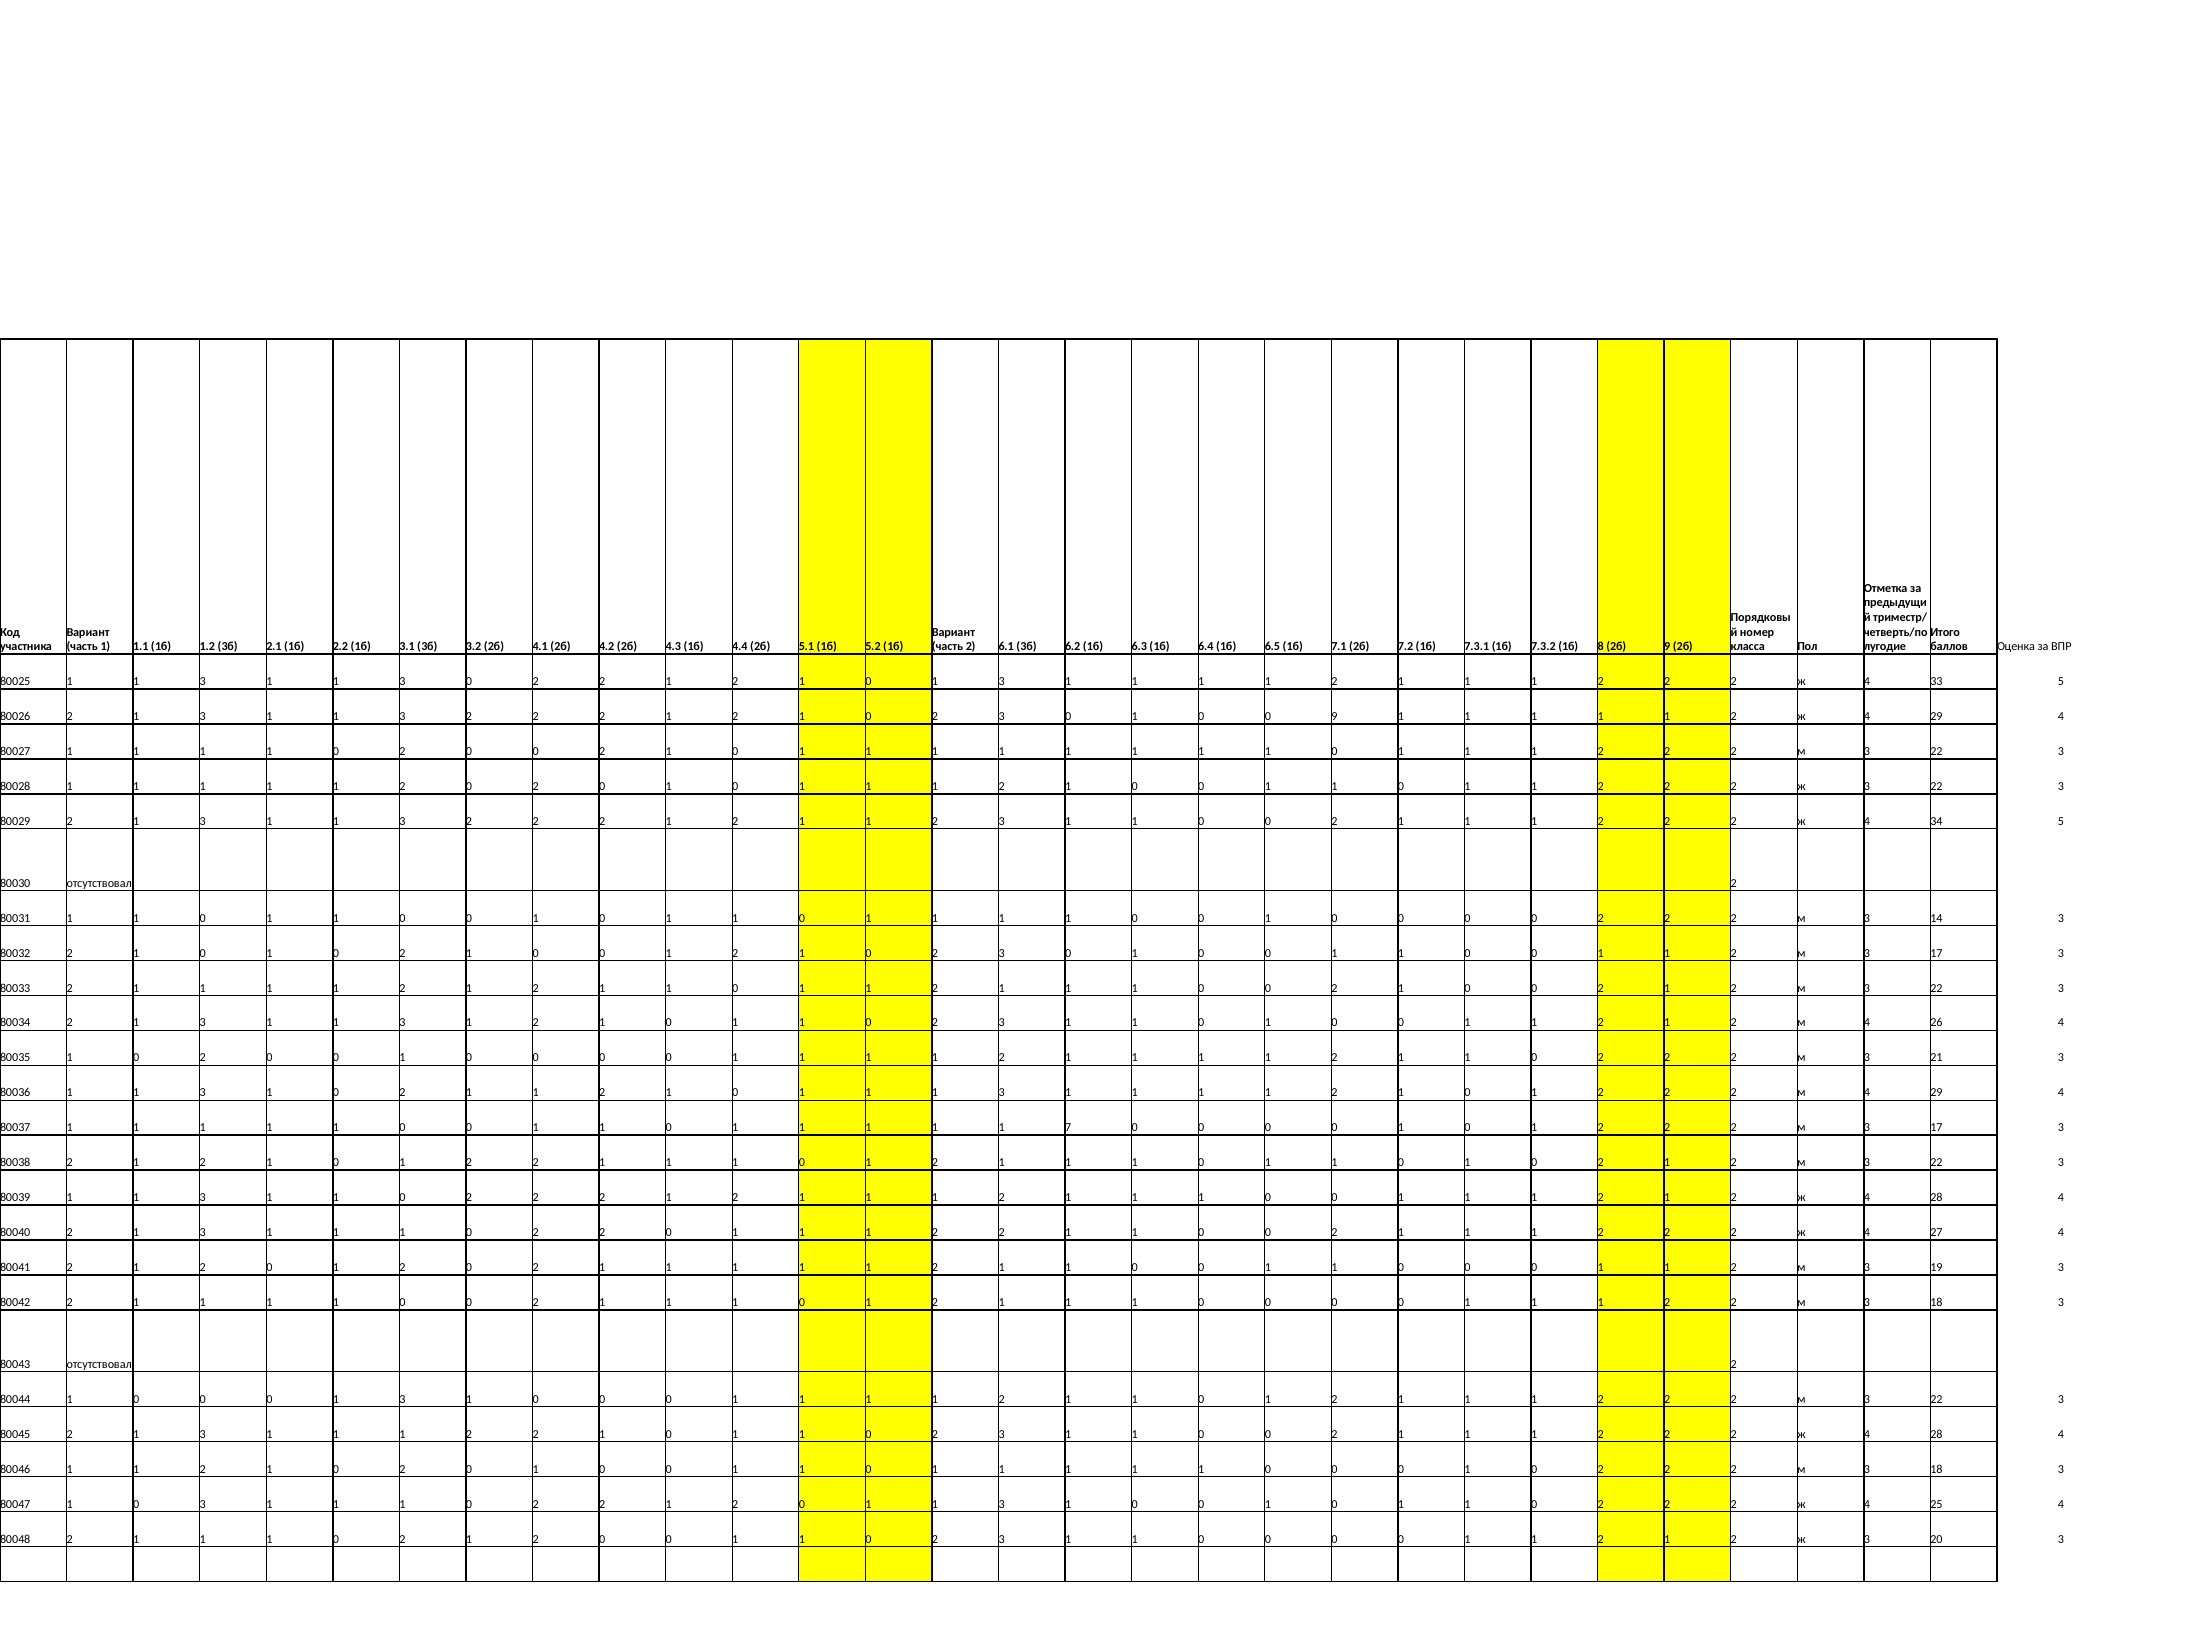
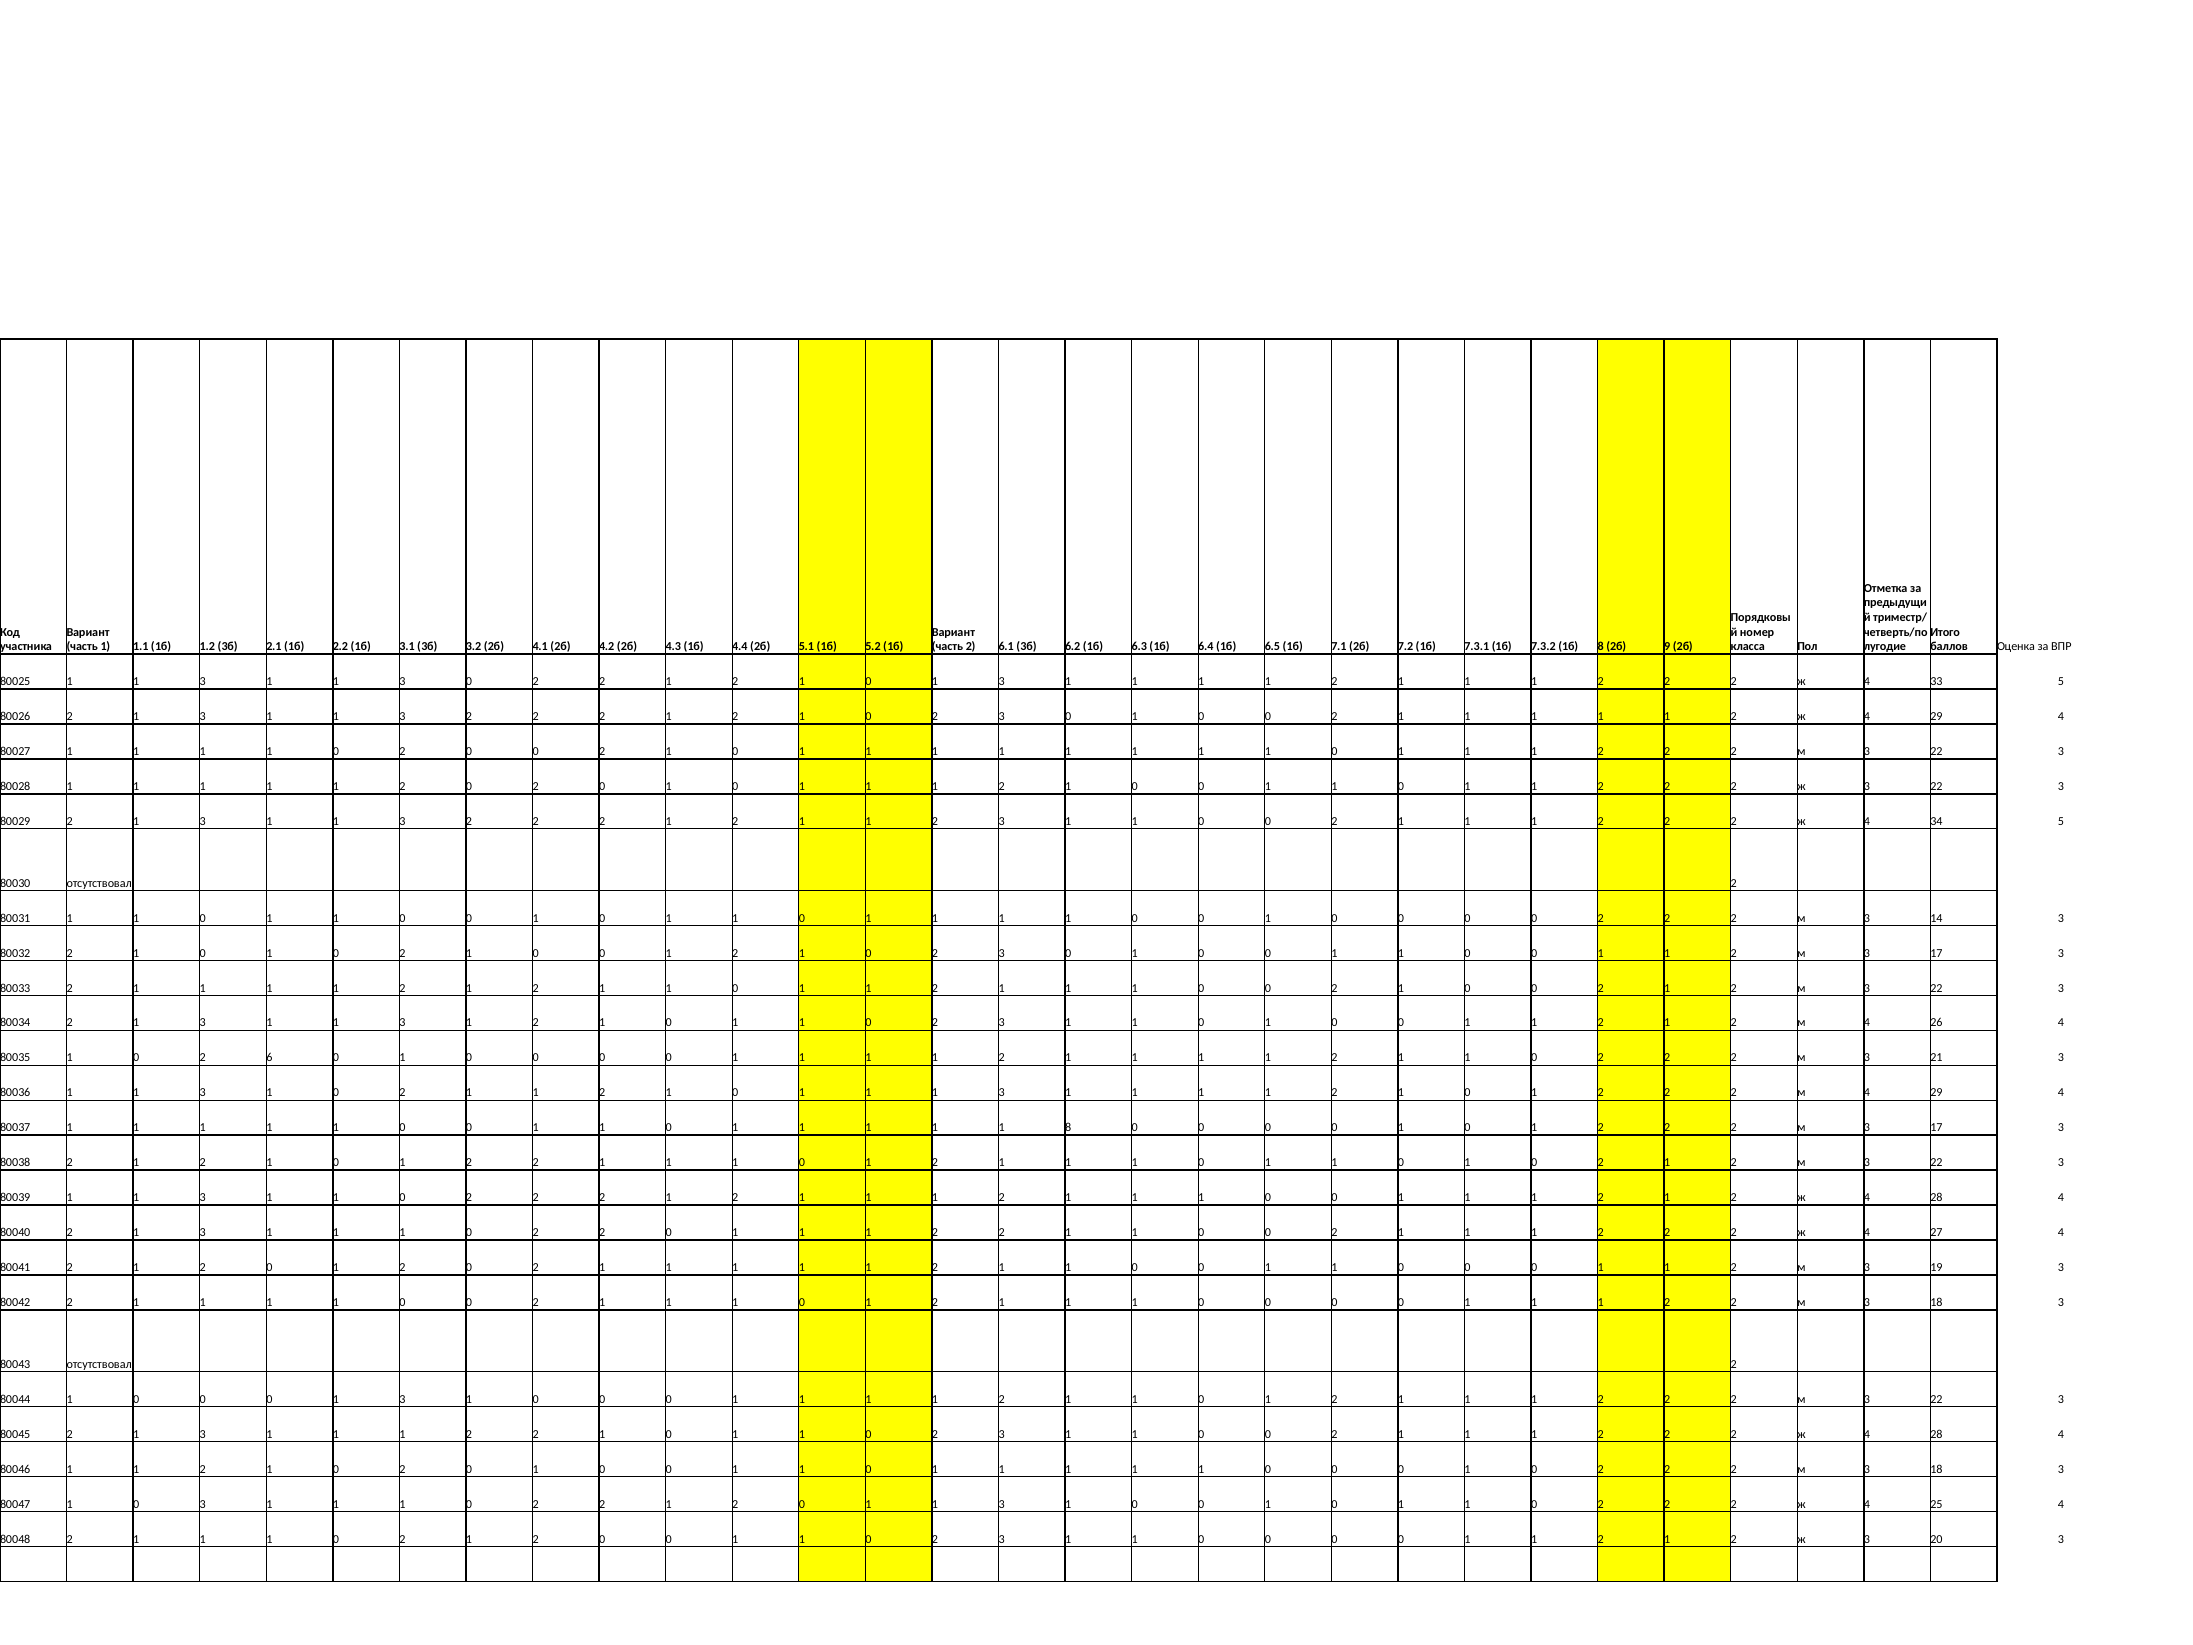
9 at (1334, 716): 9 -> 2
0 at (269, 1058): 0 -> 6
1 7: 7 -> 8
